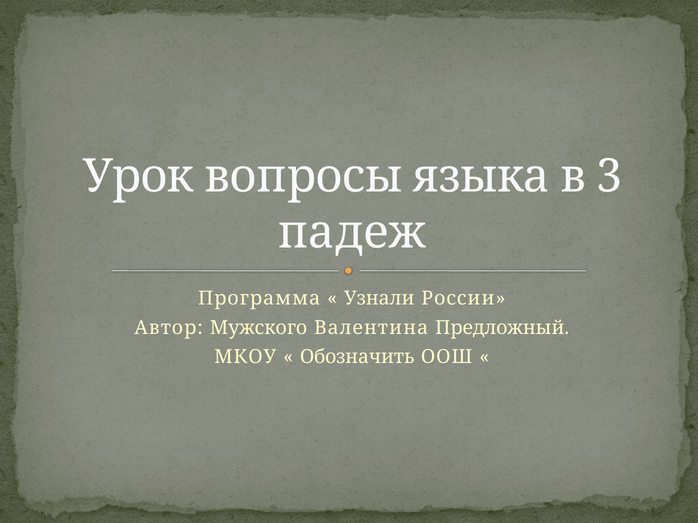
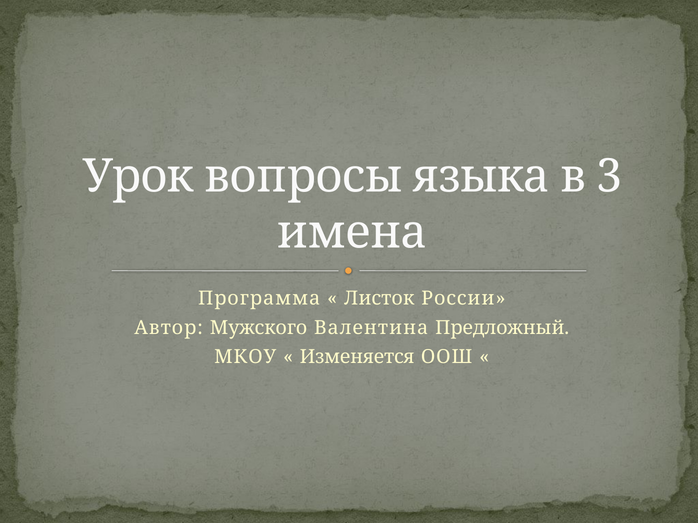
падеж: падеж -> имена
Узнали: Узнали -> Листок
Обозначить: Обозначить -> Изменяется
